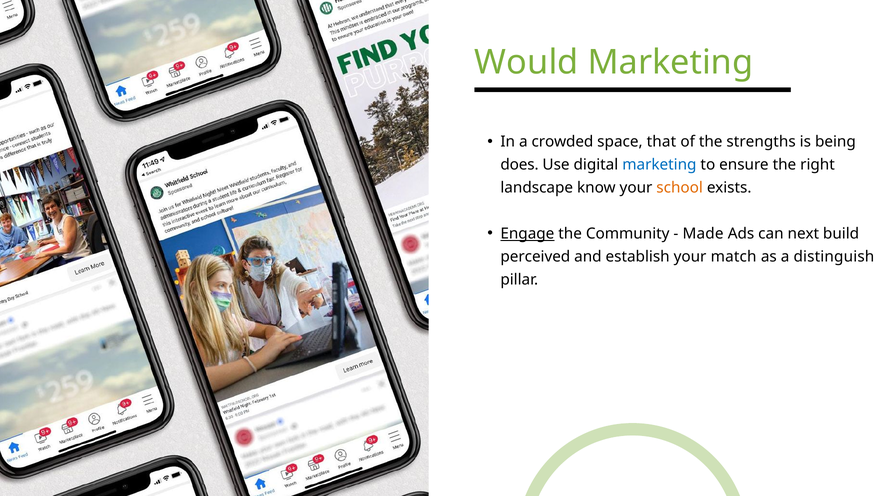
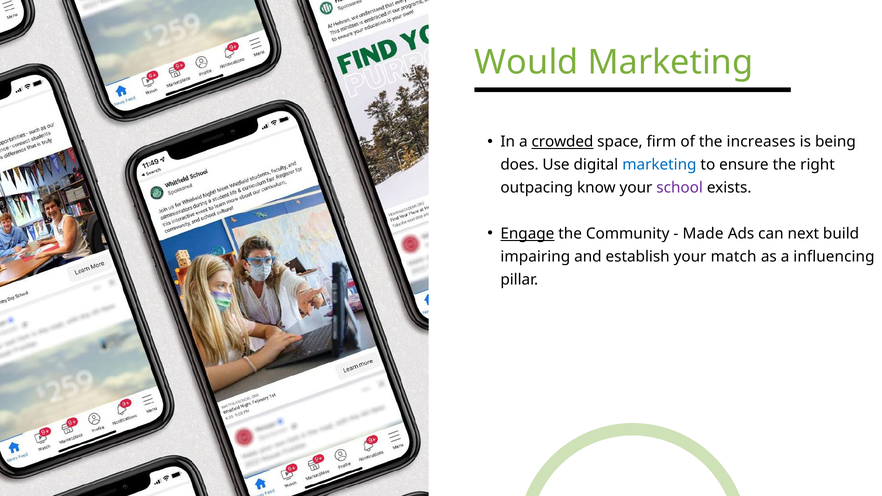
crowded underline: none -> present
that: that -> firm
strengths: strengths -> increases
landscape: landscape -> outpacing
school colour: orange -> purple
perceived: perceived -> impairing
distinguish: distinguish -> influencing
